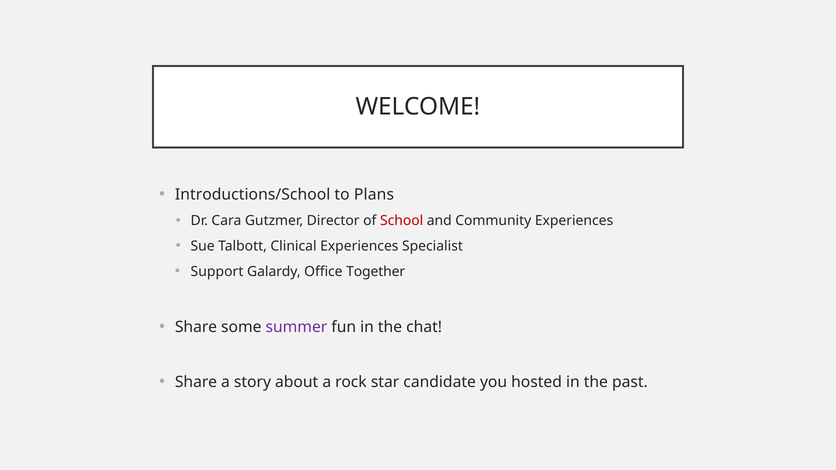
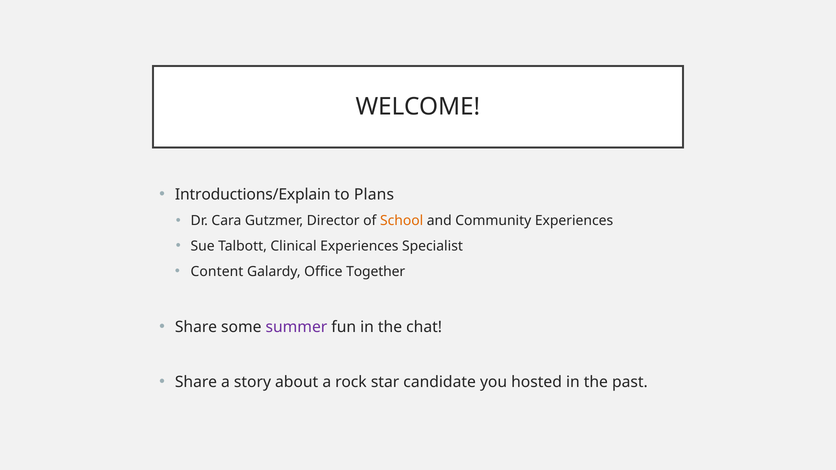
Introductions/School: Introductions/School -> Introductions/Explain
School colour: red -> orange
Support: Support -> Content
